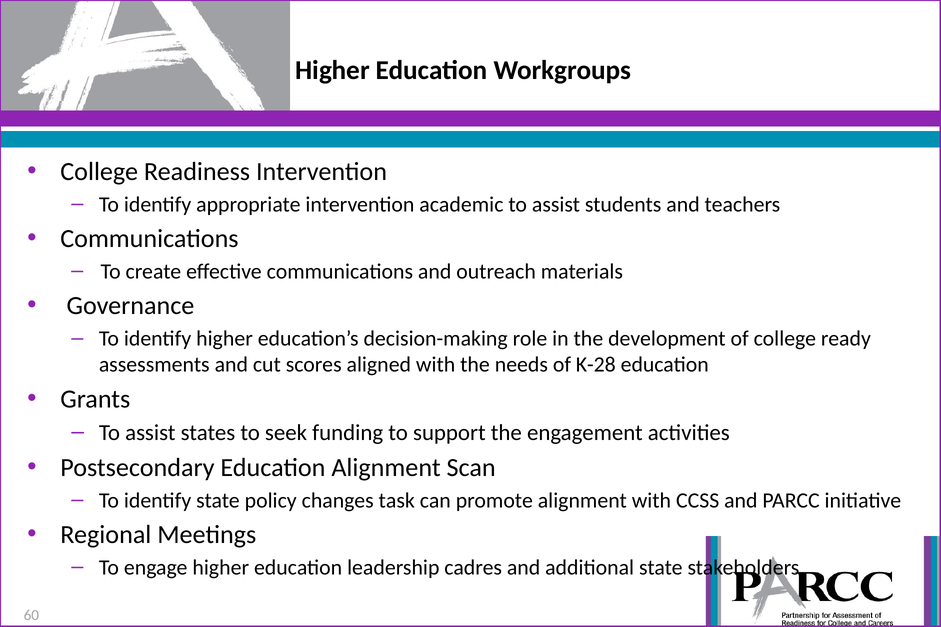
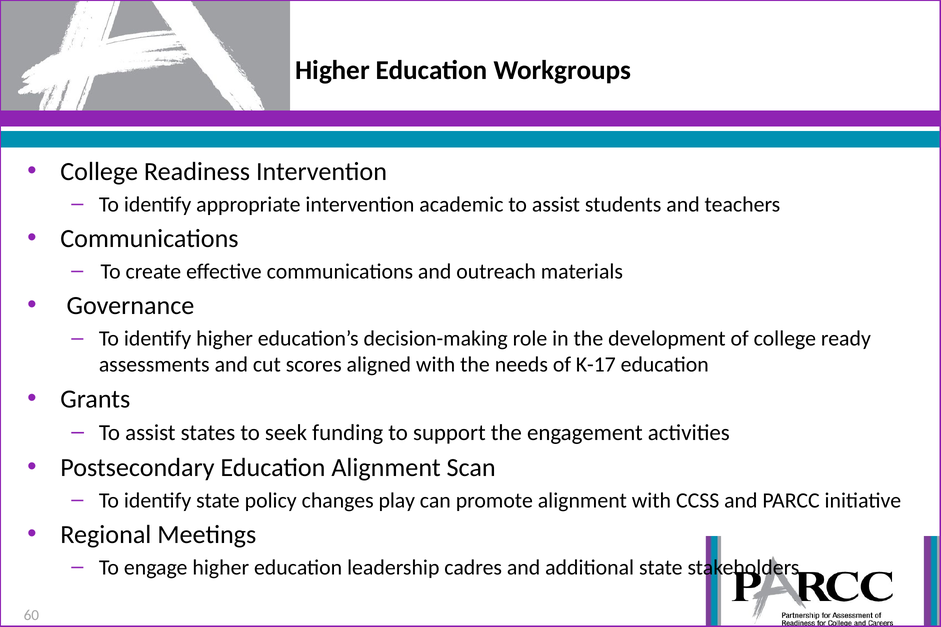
K-28: K-28 -> K-17
task: task -> play
